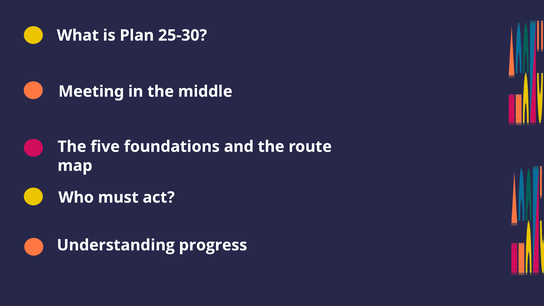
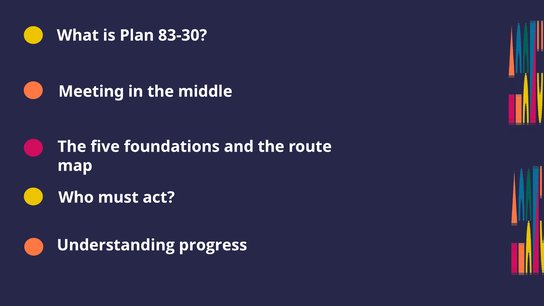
25-30: 25-30 -> 83-30
